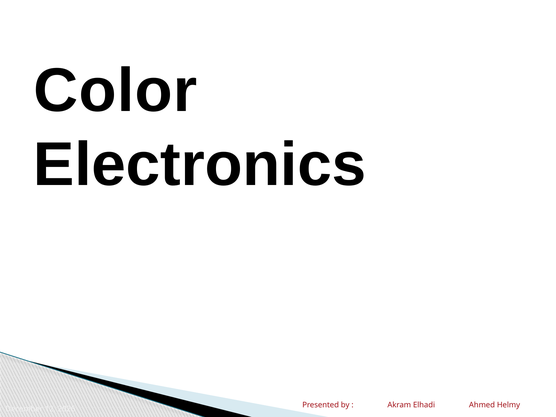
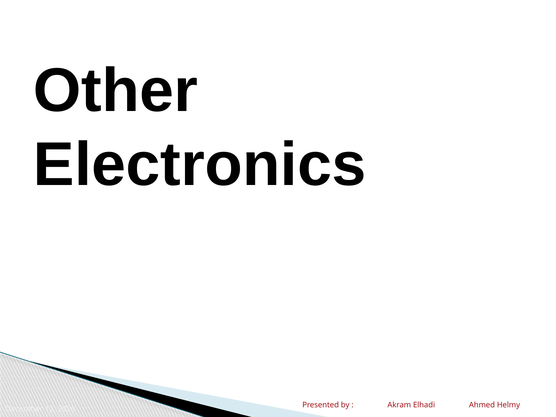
Color: Color -> Other
